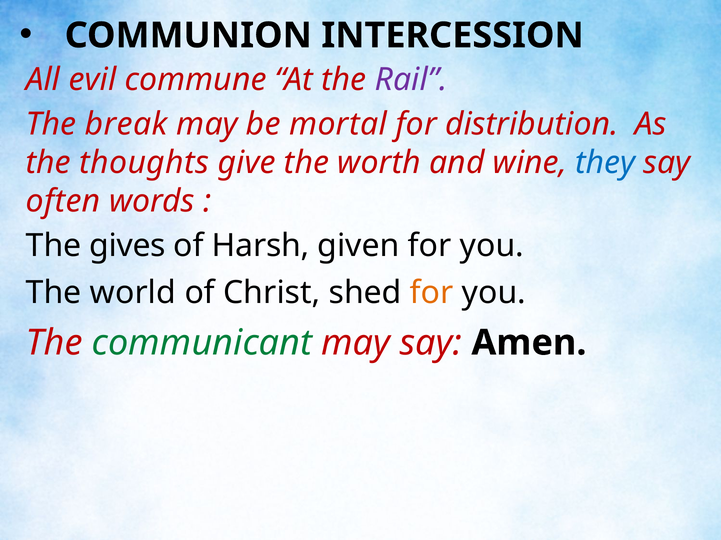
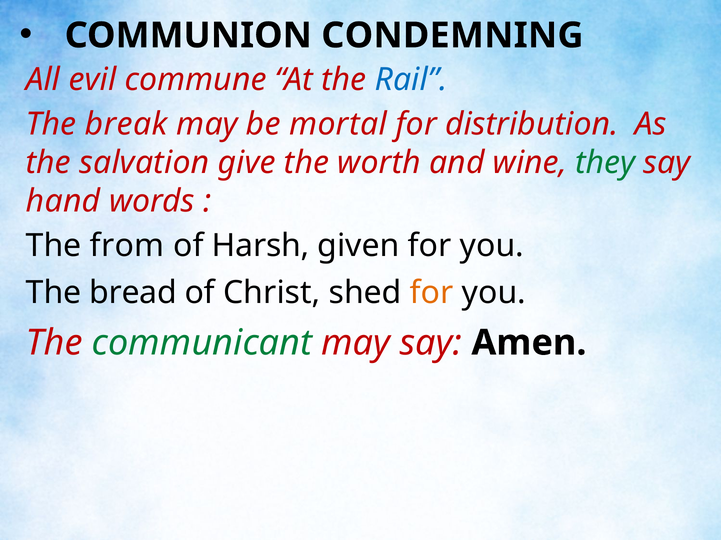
INTERCESSION: INTERCESSION -> CONDEMNING
Rail colour: purple -> blue
thoughts: thoughts -> salvation
they colour: blue -> green
often: often -> hand
gives: gives -> from
world: world -> bread
